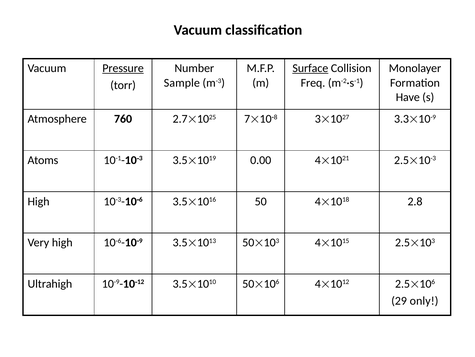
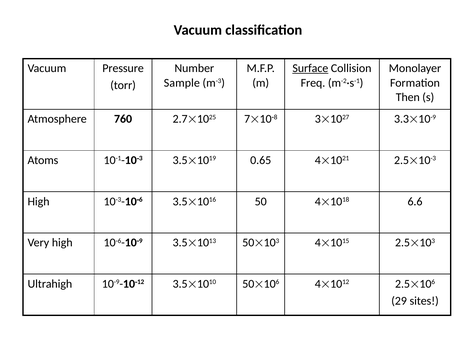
Pressure underline: present -> none
Have: Have -> Then
0.00: 0.00 -> 0.65
2.8: 2.8 -> 6.6
only: only -> sites
